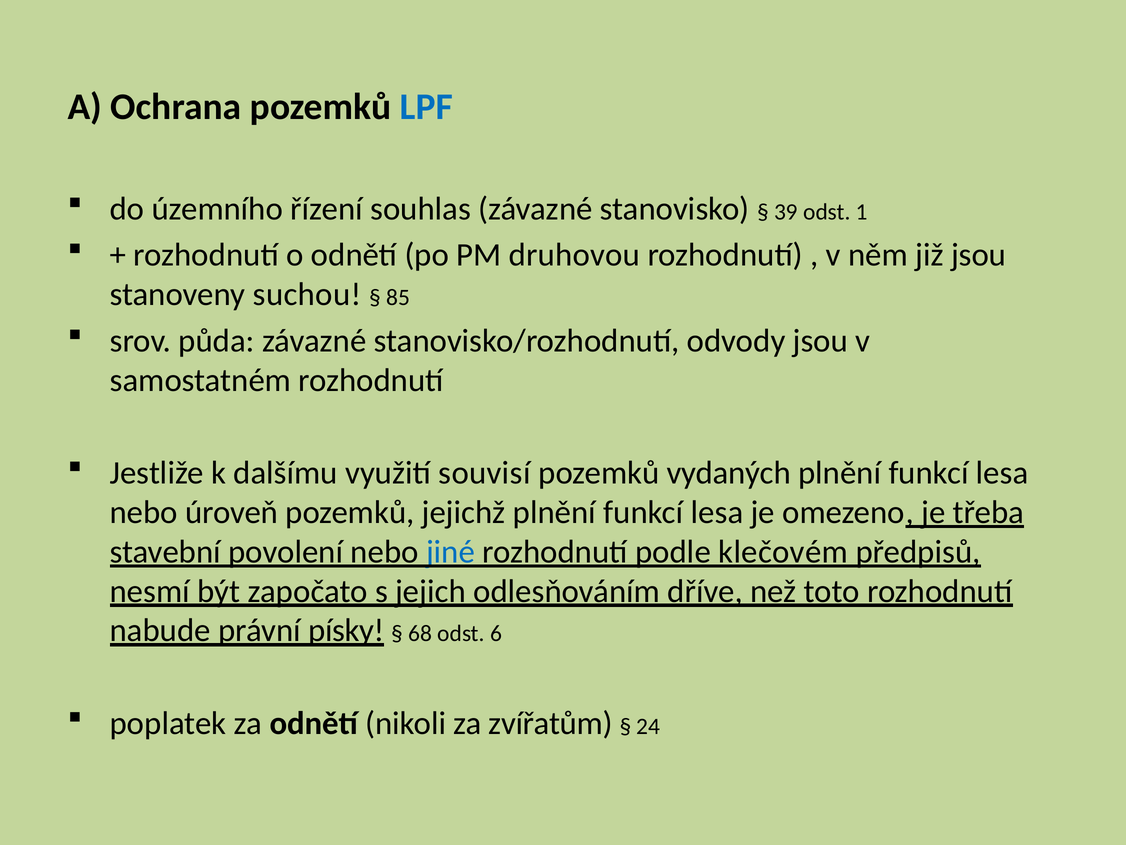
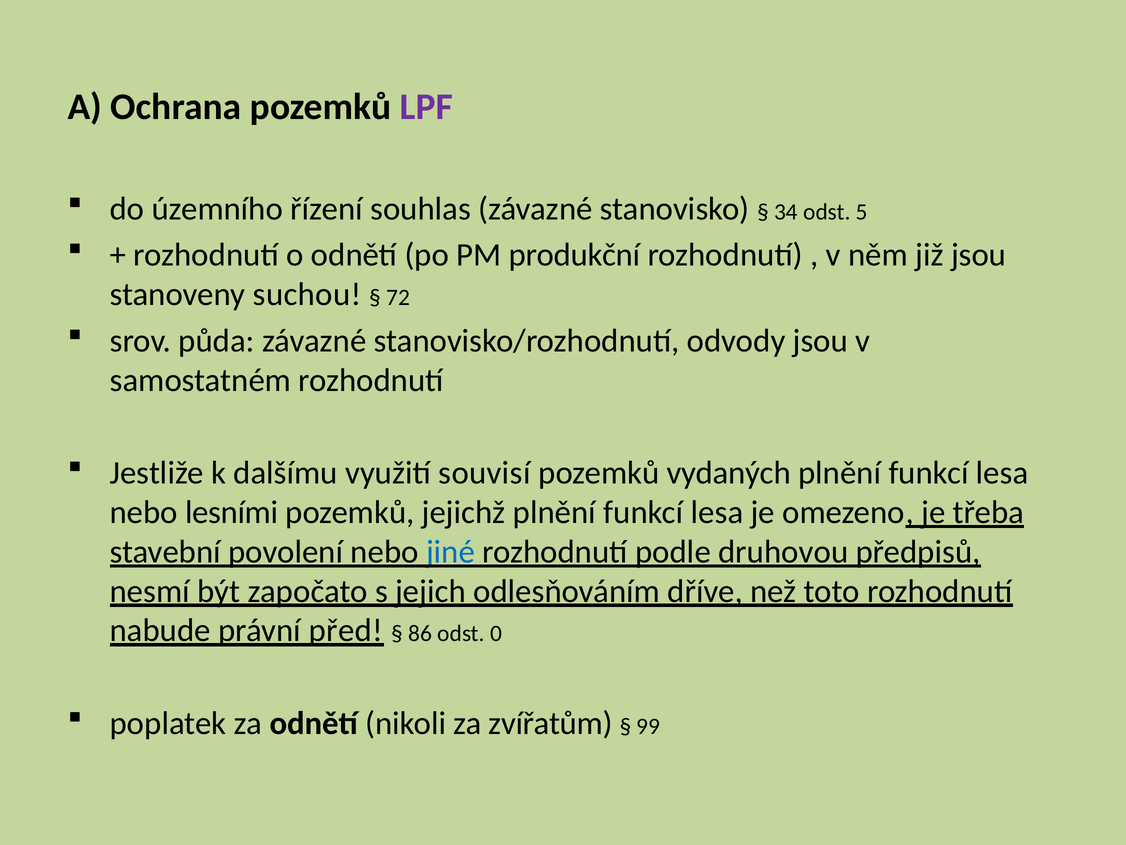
LPF colour: blue -> purple
39: 39 -> 34
1: 1 -> 5
druhovou: druhovou -> produkční
85: 85 -> 72
úroveň: úroveň -> lesními
klečovém: klečovém -> druhovou
písky: písky -> před
68: 68 -> 86
6: 6 -> 0
24: 24 -> 99
